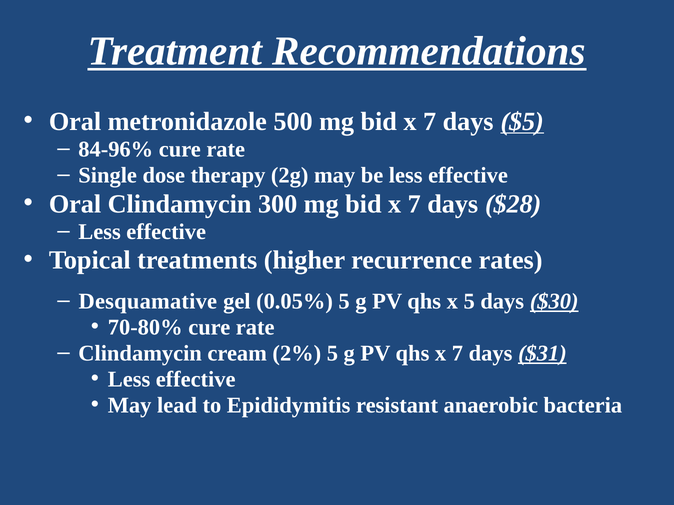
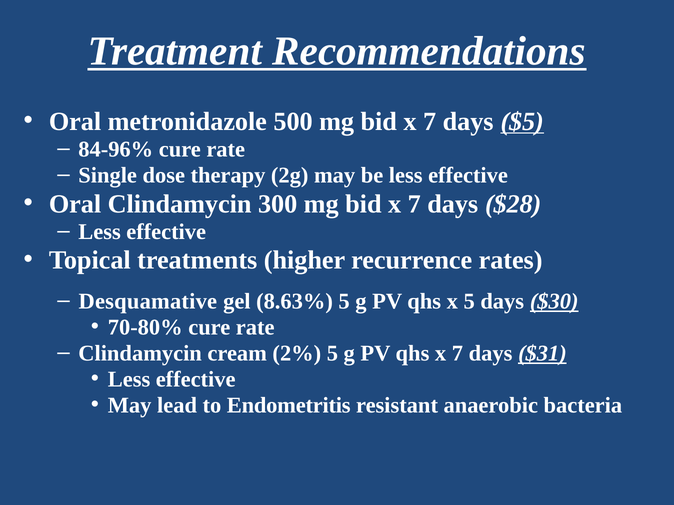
0.05%: 0.05% -> 8.63%
Epididymitis: Epididymitis -> Endometritis
